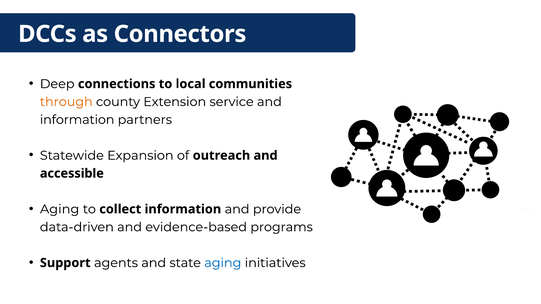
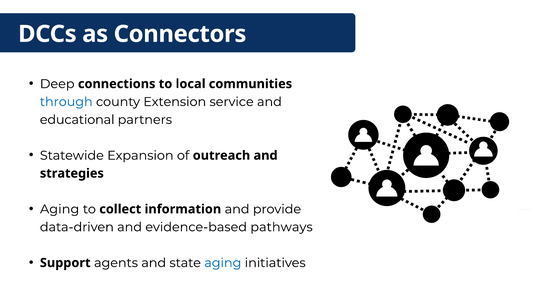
through colour: orange -> blue
information at (77, 120): information -> educational
accessible: accessible -> strategies
programs: programs -> pathways
